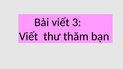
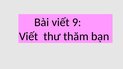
3: 3 -> 9
